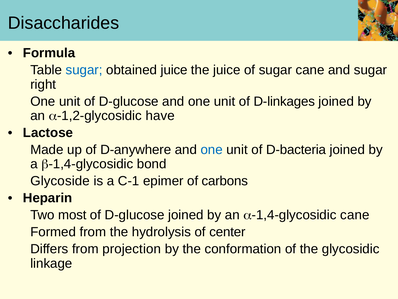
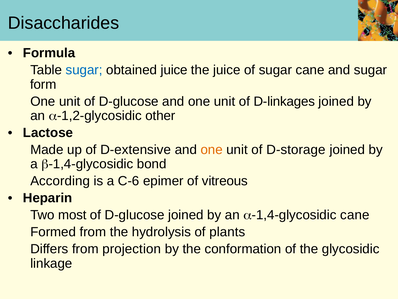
right: right -> form
have: have -> other
D-anywhere: D-anywhere -> D-extensive
one at (212, 149) colour: blue -> orange
D-bacteria: D-bacteria -> D-storage
Glycoside: Glycoside -> According
C-1: C-1 -> C-6
carbons: carbons -> vitreous
center: center -> plants
